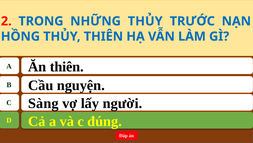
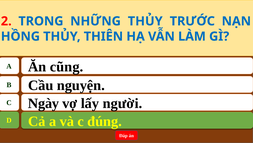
Ăn thiên: thiên -> cũng
Sàng: Sàng -> Ngày
